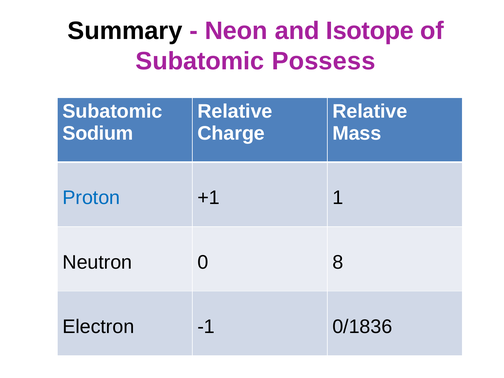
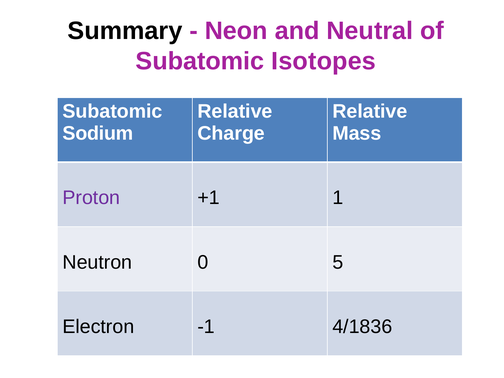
Isotope: Isotope -> Neutral
Possess: Possess -> Isotopes
Proton colour: blue -> purple
8: 8 -> 5
0/1836: 0/1836 -> 4/1836
